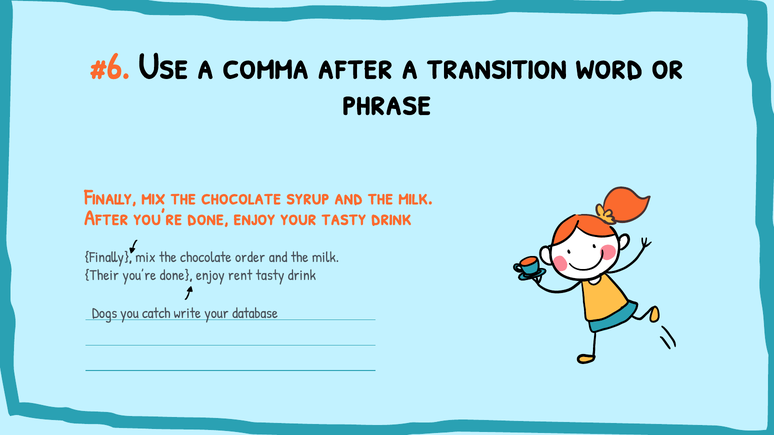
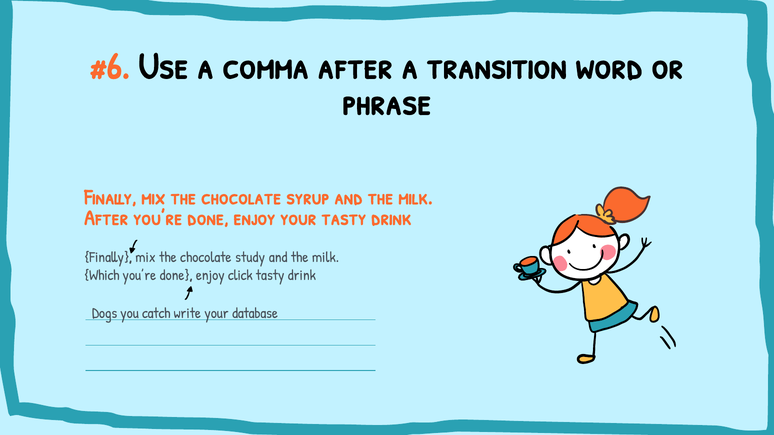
order: order -> study
Their: Their -> Which
rent: rent -> click
